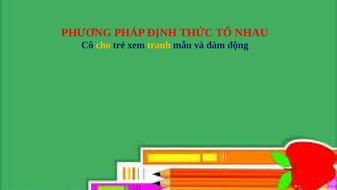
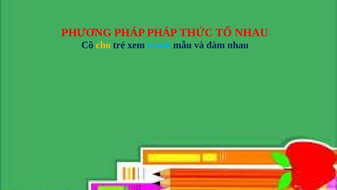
PHÁP ĐỊNH: ĐỊNH -> PHÁP
tranh colour: yellow -> light blue
đàm động: động -> nhau
